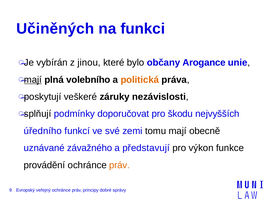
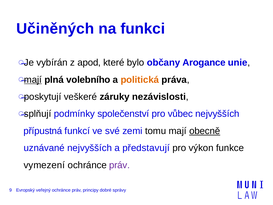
jinou: jinou -> apod
doporučovat: doporučovat -> společenství
škodu: škodu -> vůbec
úředního: úředního -> přípustná
obecně underline: none -> present
uznávané závažného: závažného -> nejvyšších
provádění: provádění -> vymezení
práv at (119, 165) colour: orange -> purple
